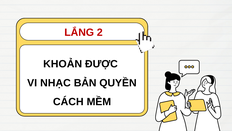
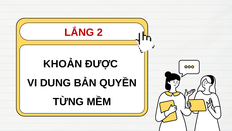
NHẠC: NHẠC -> DUNG
CÁCH: CÁCH -> TỪNG
